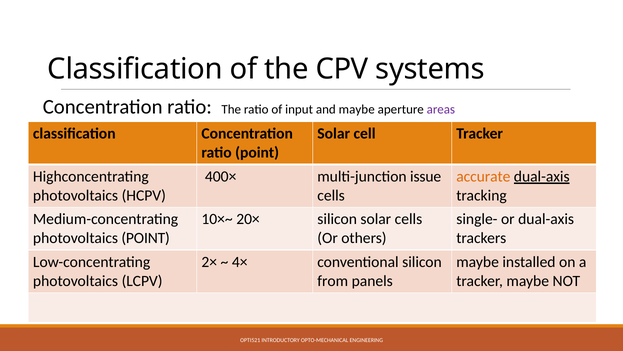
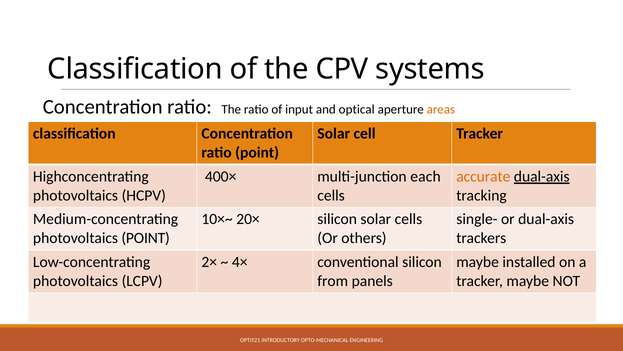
and maybe: maybe -> optical
areas colour: purple -> orange
issue: issue -> each
